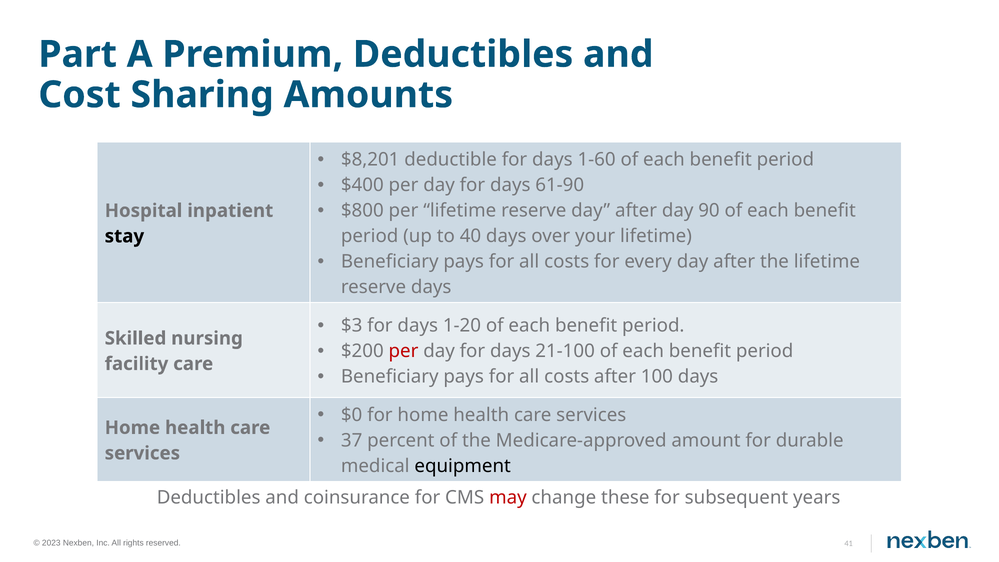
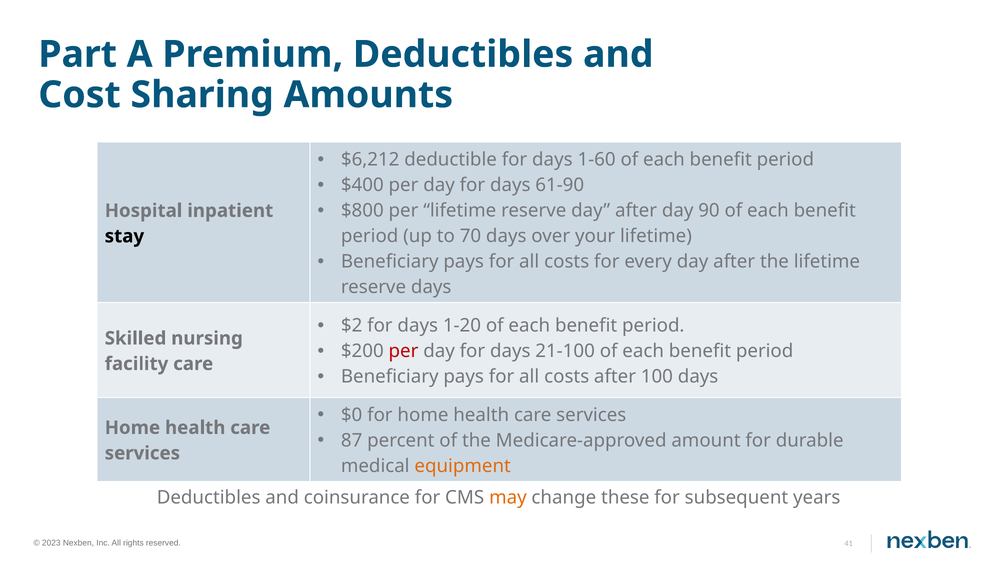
$8,201: $8,201 -> $6,212
40: 40 -> 70
$3: $3 -> $2
37: 37 -> 87
equipment colour: black -> orange
may colour: red -> orange
